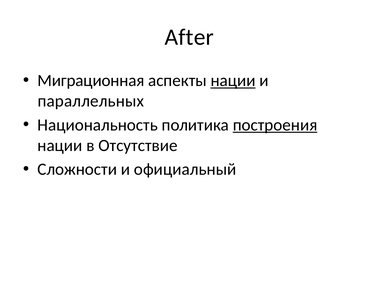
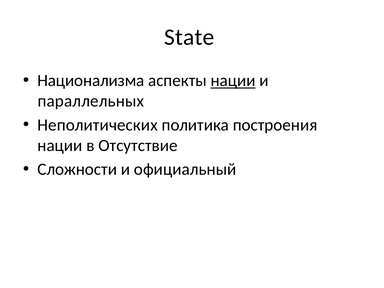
After: After -> State
Миграционная: Миграционная -> Национализма
Национальность: Национальность -> Неполитических
построения underline: present -> none
